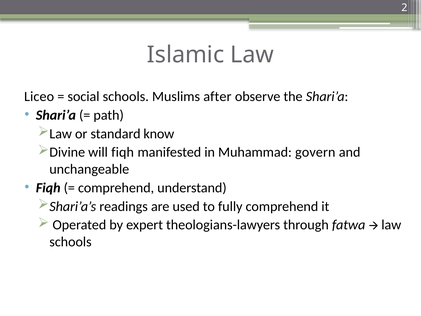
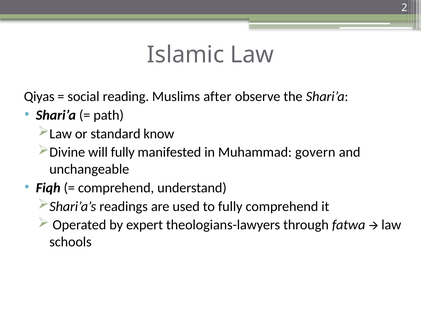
Liceo: Liceo -> Qiyas
social schools: schools -> reading
will fiqh: fiqh -> fully
